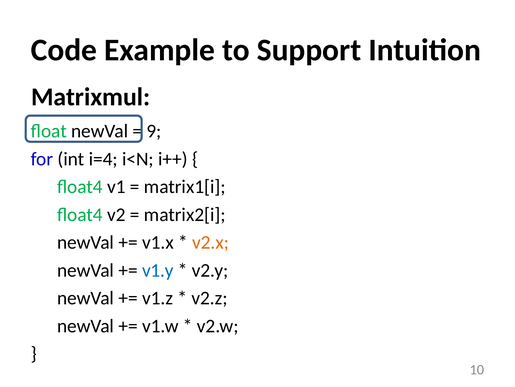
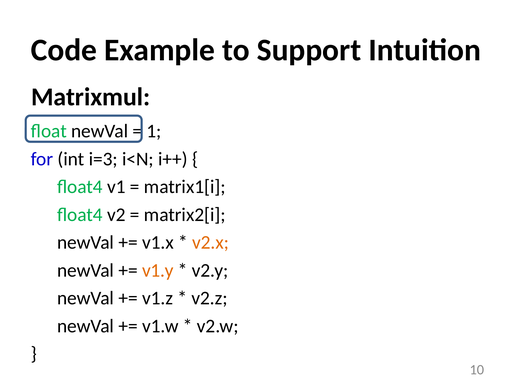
9: 9 -> 1
i=4: i=4 -> i=3
v1.y colour: blue -> orange
